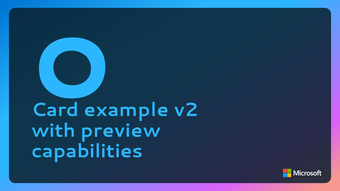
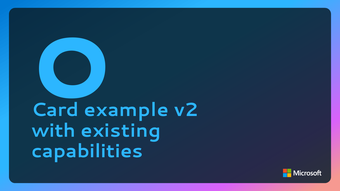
preview: preview -> existing
